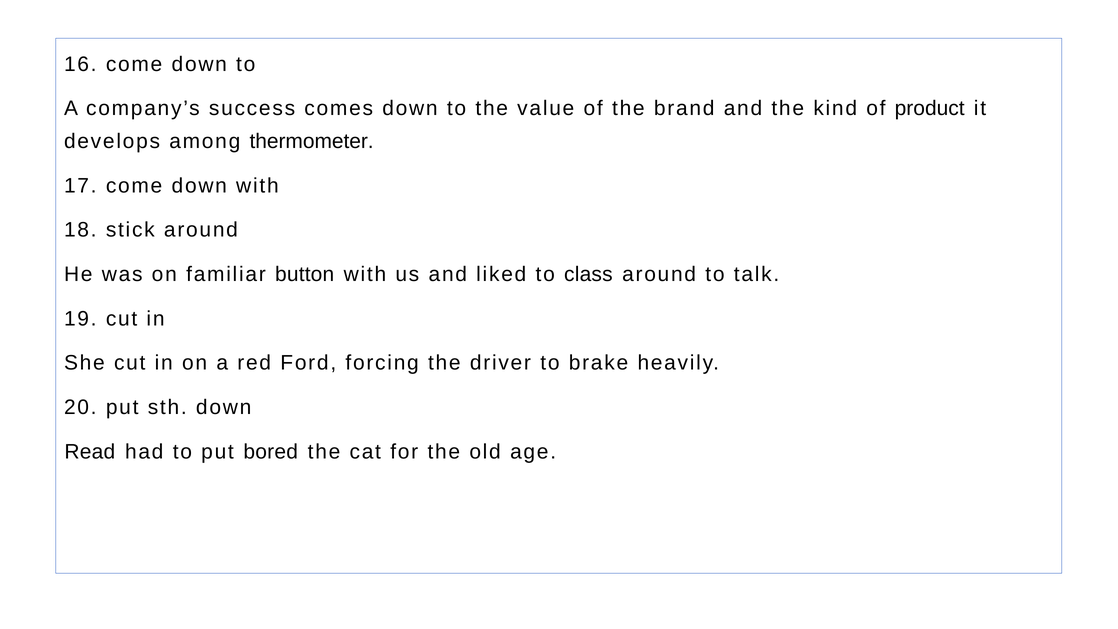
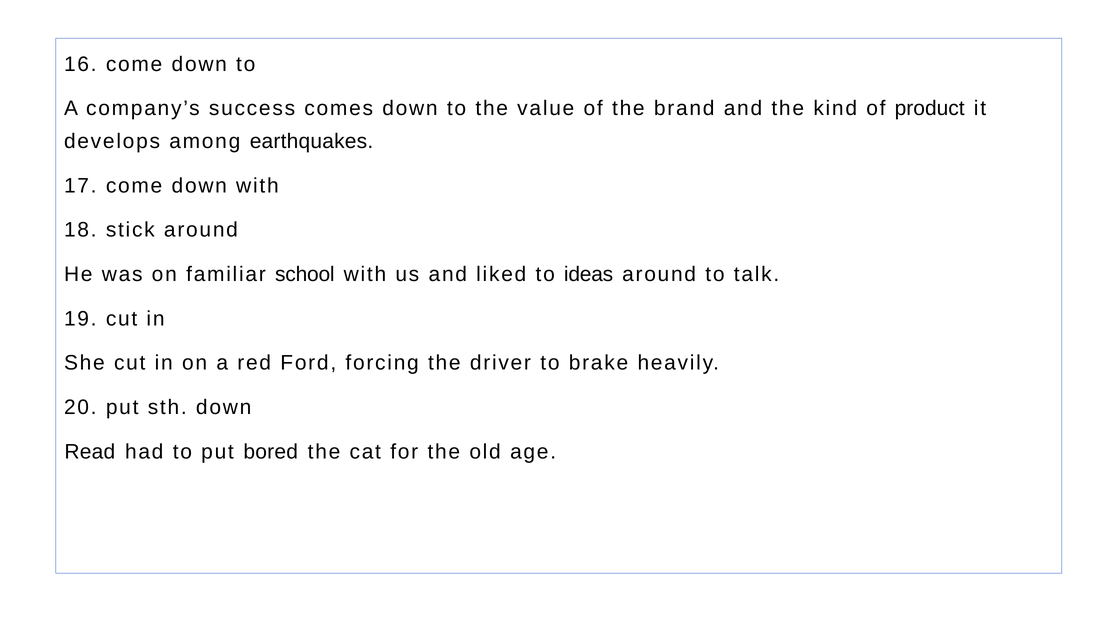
thermometer: thermometer -> earthquakes
button: button -> school
class: class -> ideas
